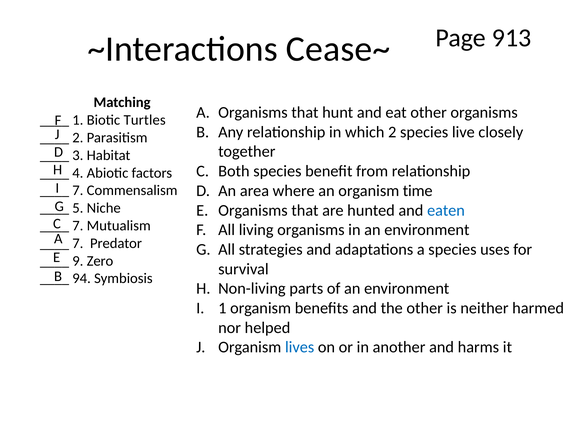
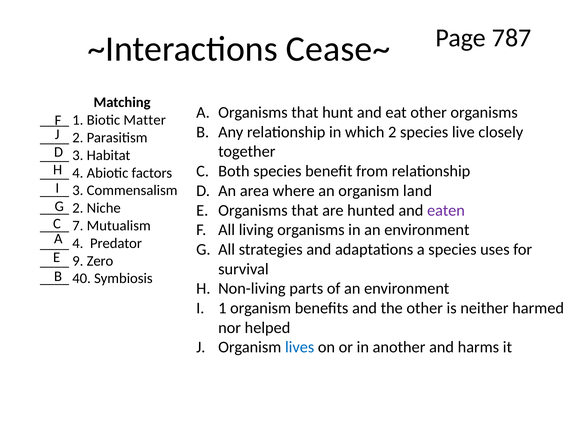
913: 913 -> 787
Turtles: Turtles -> Matter
time: time -> land
7 at (78, 190): 7 -> 3
5 at (78, 208): 5 -> 2
eaten colour: blue -> purple
7 at (78, 243): 7 -> 4
94: 94 -> 40
